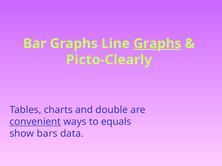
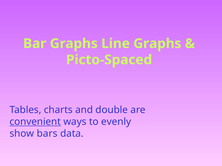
Graphs at (157, 44) underline: present -> none
Picto-Clearly: Picto-Clearly -> Picto-Spaced
equals: equals -> evenly
